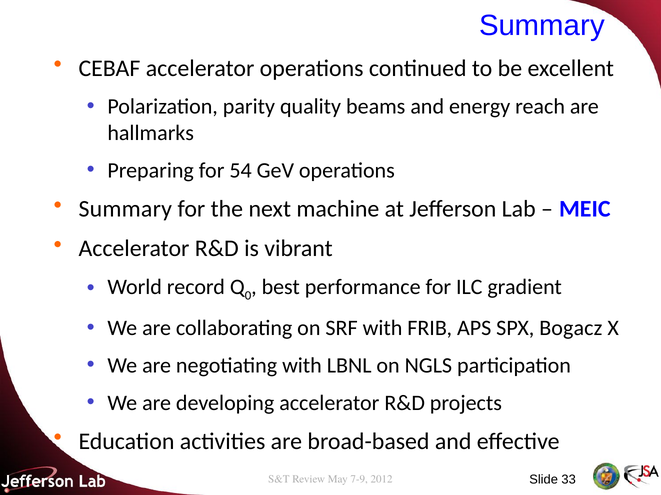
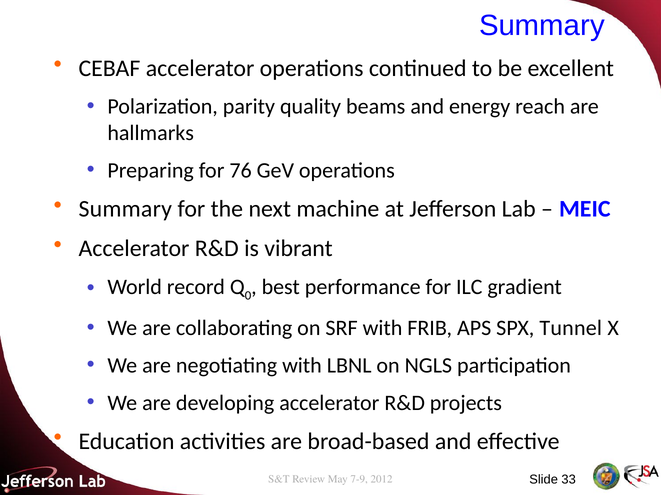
54: 54 -> 76
Bogacz: Bogacz -> Tunnel
